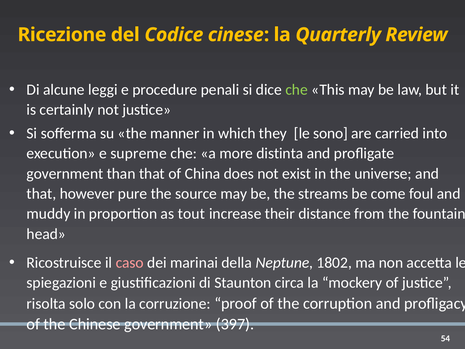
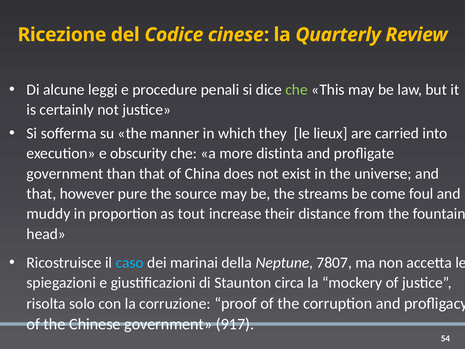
sono: sono -> lieux
supreme: supreme -> obscurity
caso colour: pink -> light blue
1802: 1802 -> 7807
397: 397 -> 917
